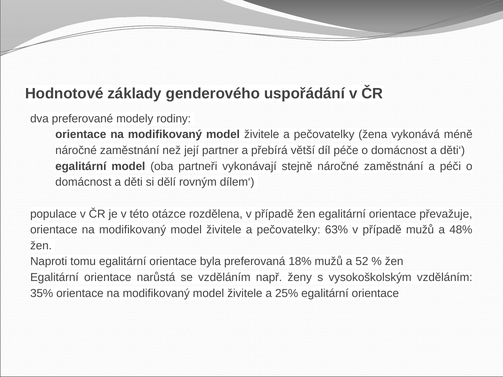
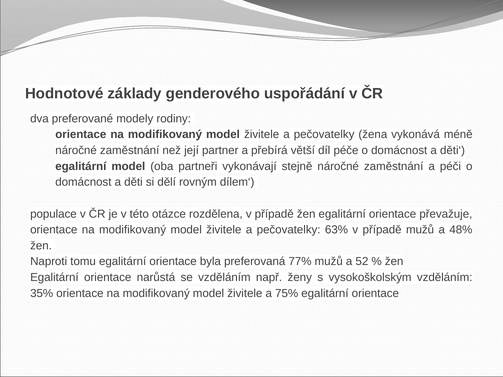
18%: 18% -> 77%
25%: 25% -> 75%
